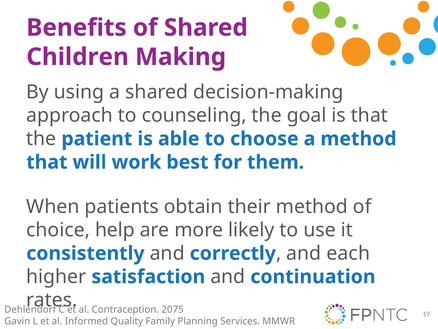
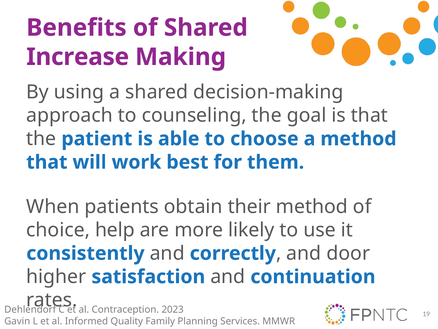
Children: Children -> Increase
each: each -> door
2075: 2075 -> 2023
